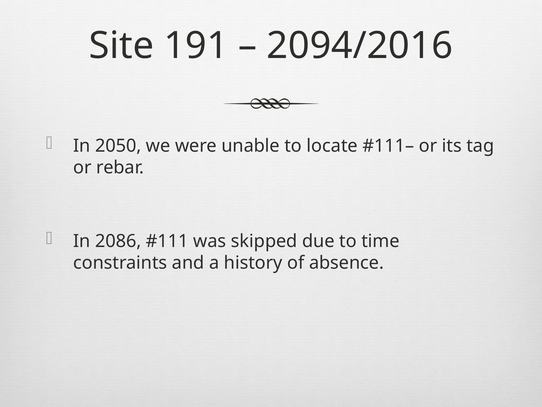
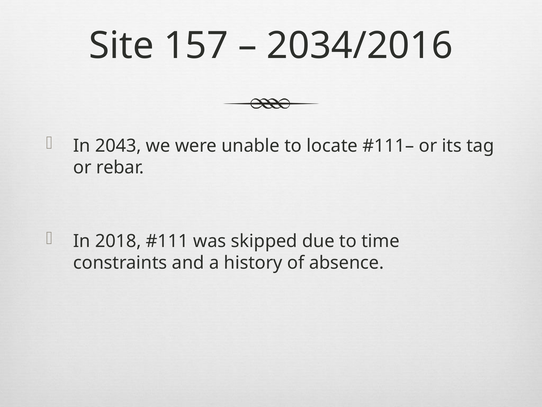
191: 191 -> 157
2094/2016: 2094/2016 -> 2034/2016
2050: 2050 -> 2043
2086: 2086 -> 2018
